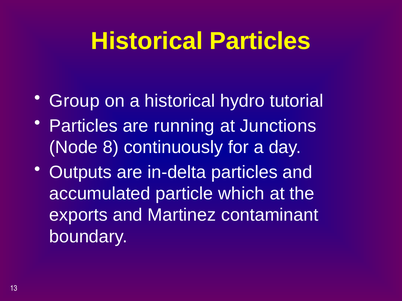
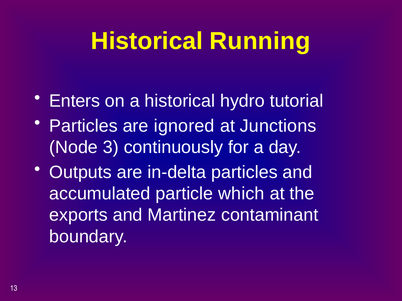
Historical Particles: Particles -> Running
Group: Group -> Enters
running: running -> ignored
8: 8 -> 3
